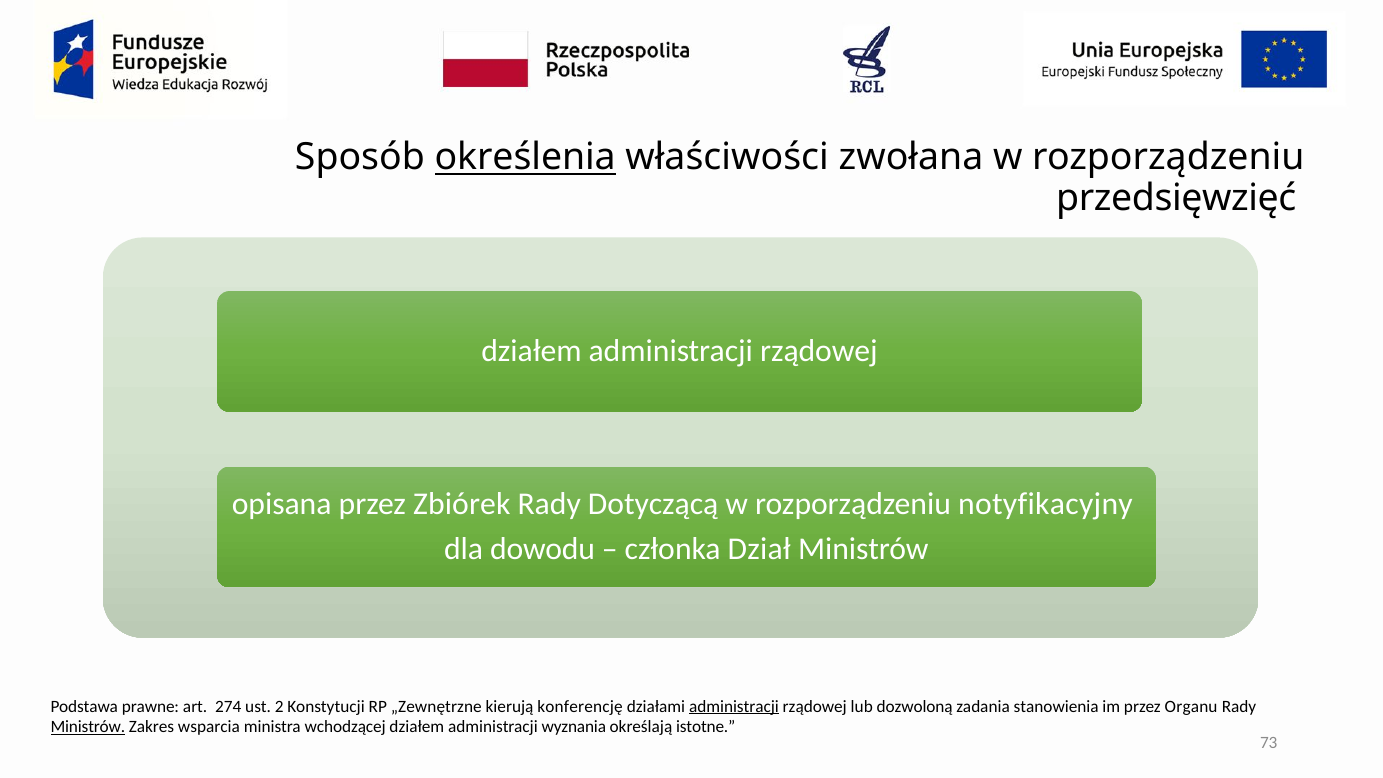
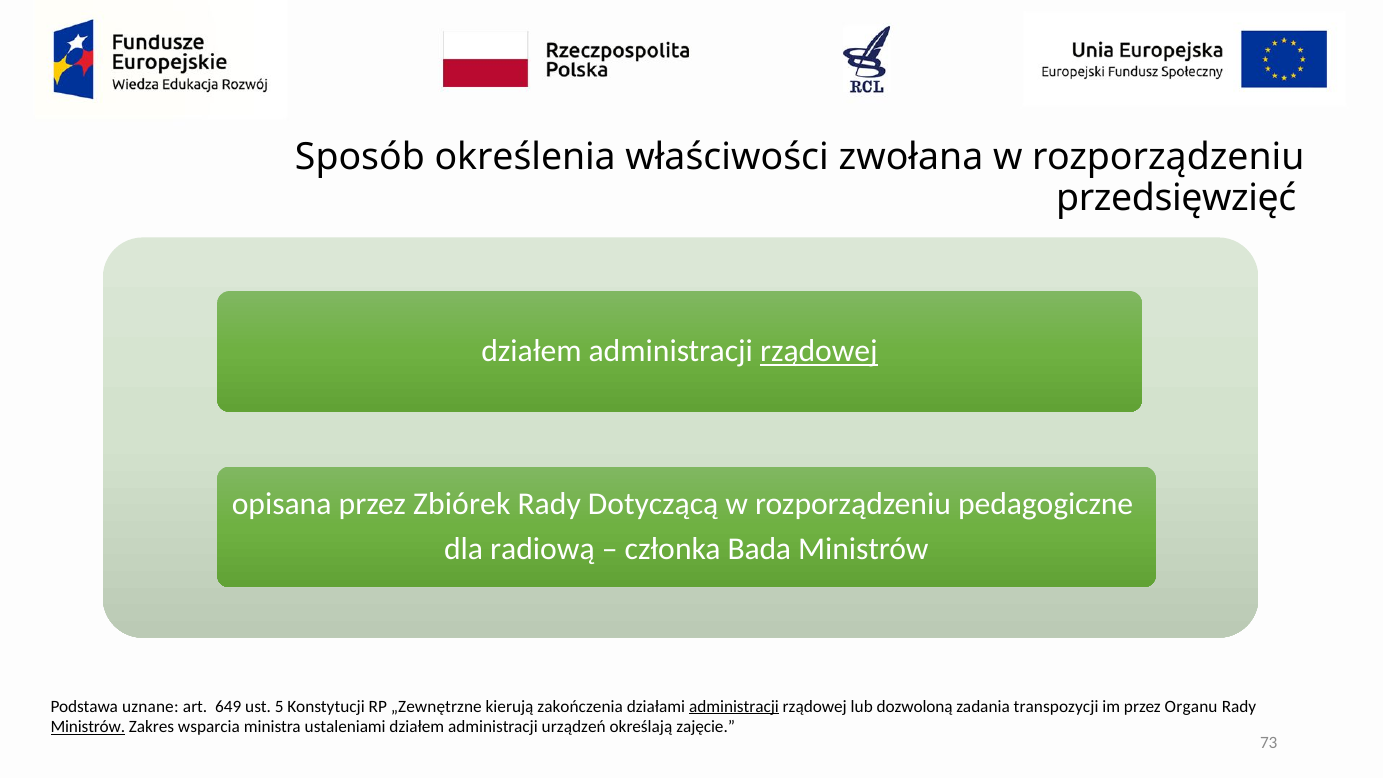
określenia underline: present -> none
rządowej at (819, 351) underline: none -> present
notyfikacyjny: notyfikacyjny -> pedagogiczne
dowodu: dowodu -> radiową
Dział: Dział -> Bada
prawne: prawne -> uznane
274: 274 -> 649
2: 2 -> 5
konferencję: konferencję -> zakończenia
stanowienia: stanowienia -> transpozycji
wchodzącej: wchodzącej -> ustaleniami
wyznania: wyznania -> urządzeń
istotne: istotne -> zajęcie
